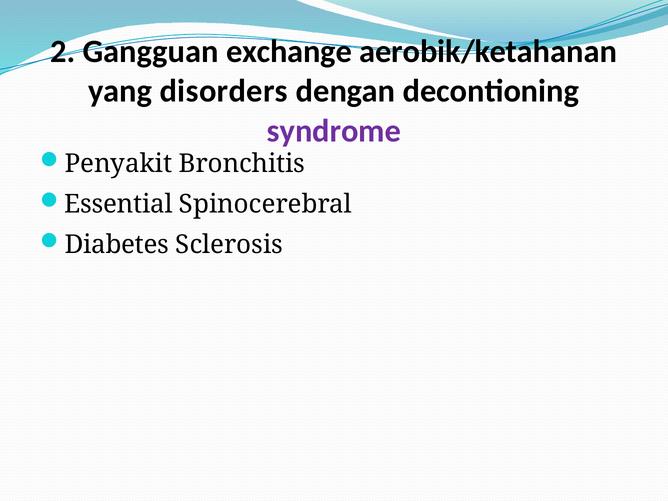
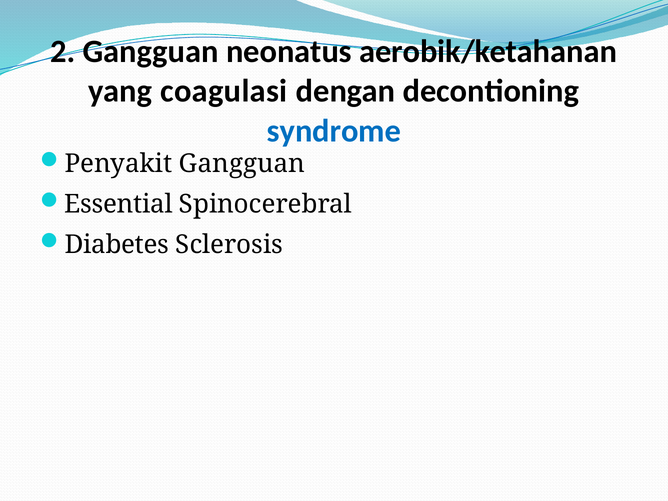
exchange: exchange -> neonatus
disorders: disorders -> coagulasi
syndrome colour: purple -> blue
Penyakit Bronchitis: Bronchitis -> Gangguan
